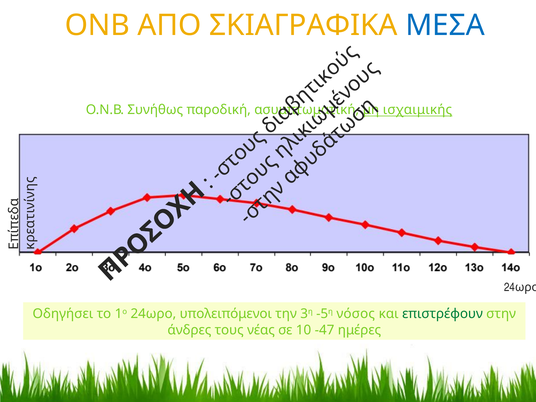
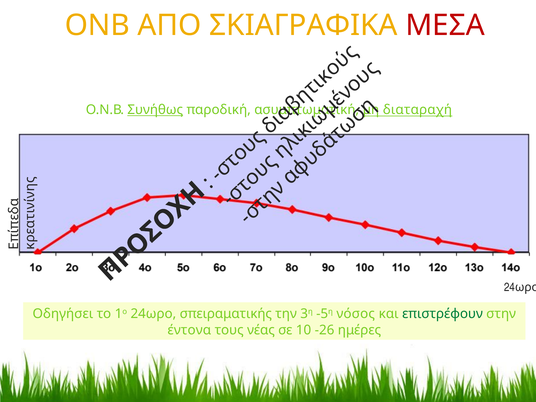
ΜΕΣΑ colour: blue -> red
Συνήθως underline: none -> present
ισχαιμικής: ισχαιμικής -> διαταραχή
υπολειπόμενοι: υπολειπόμενοι -> σπειραματικής
άνδρες: άνδρες -> έντονα
-47: -47 -> -26
